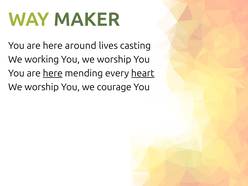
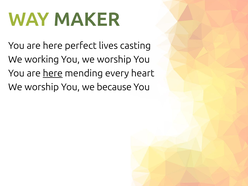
around: around -> perfect
heart underline: present -> none
courage: courage -> because
